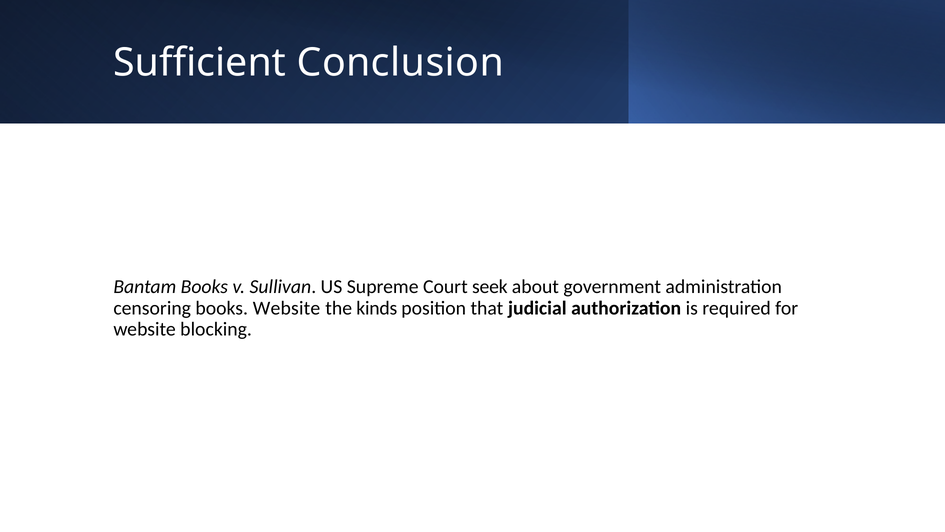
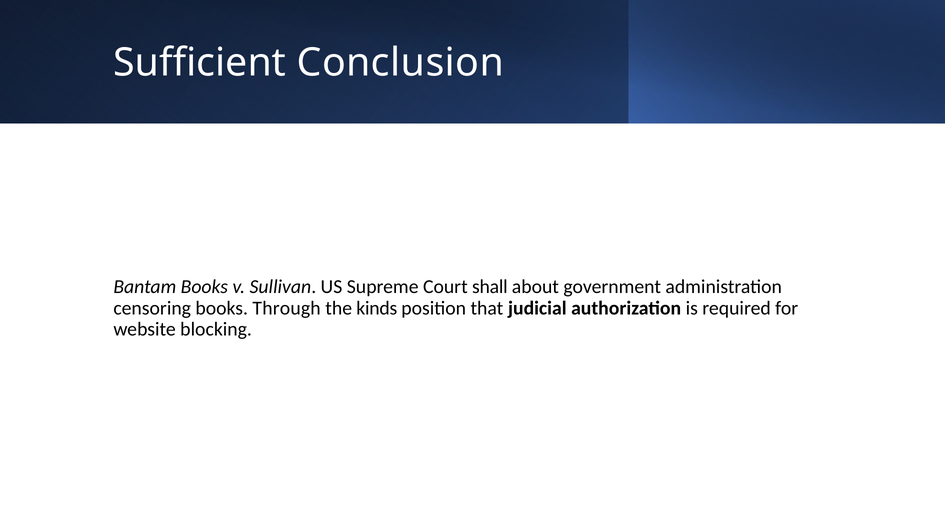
seek: seek -> shall
books Website: Website -> Through
